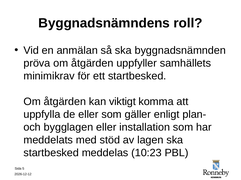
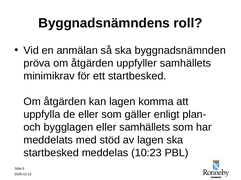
kan viktigt: viktigt -> lagen
eller installation: installation -> samhällets
